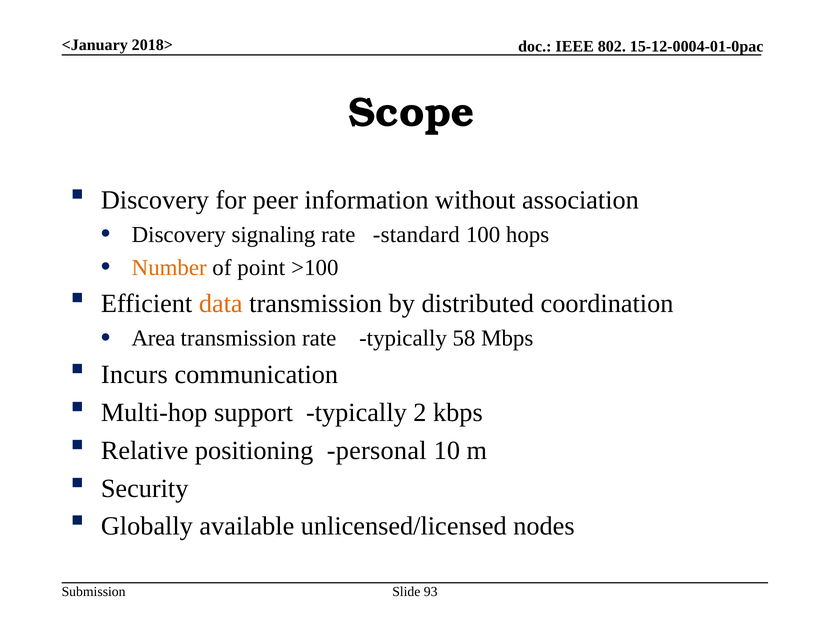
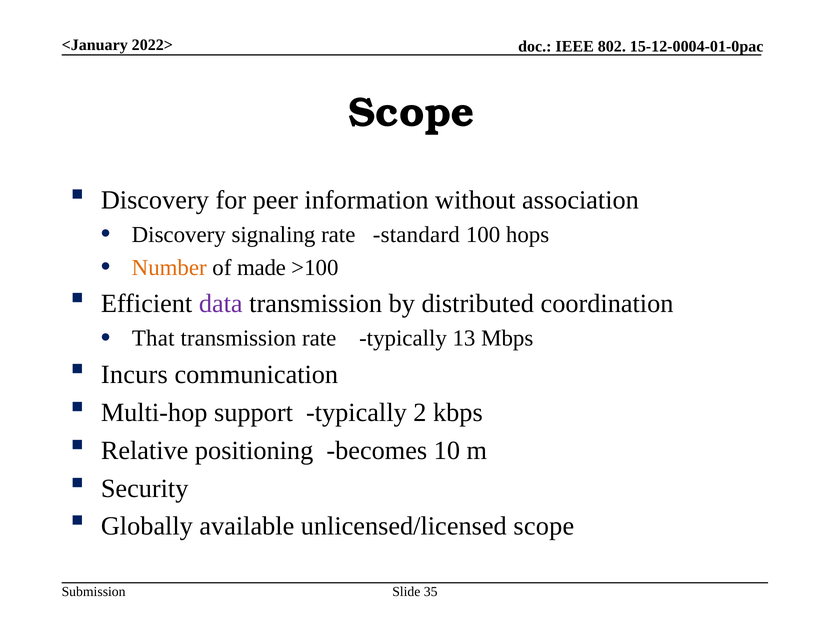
2018>: 2018> -> 2022>
point: point -> made
data colour: orange -> purple
Area: Area -> That
58: 58 -> 13
personal: personal -> becomes
unlicensed/licensed nodes: nodes -> scope
93: 93 -> 35
